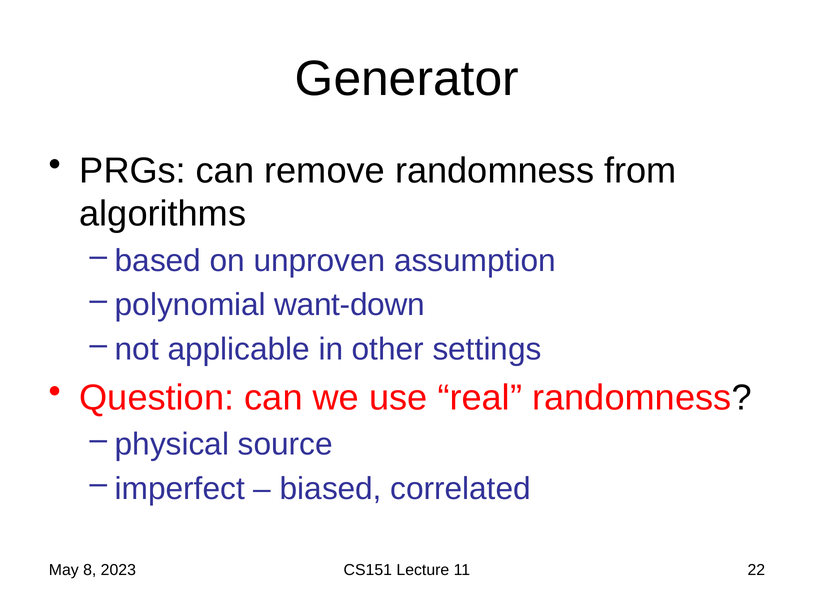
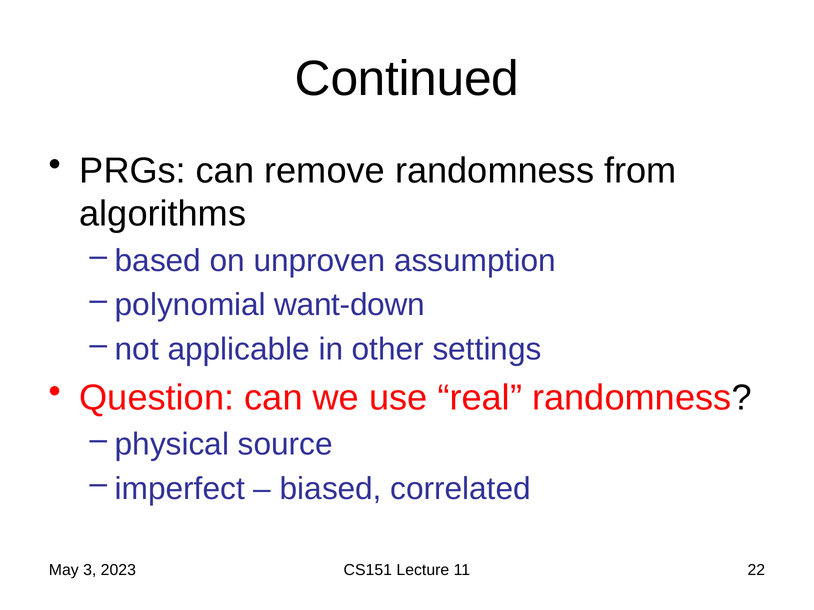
Generator: Generator -> Continued
8: 8 -> 3
